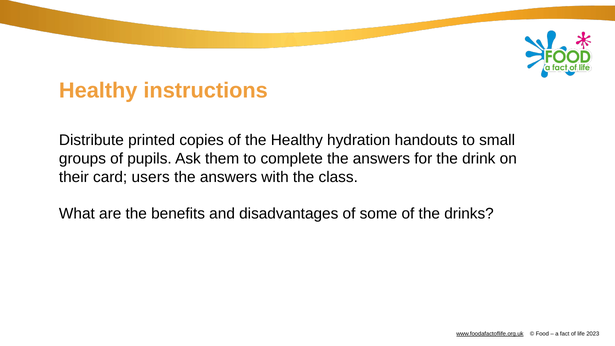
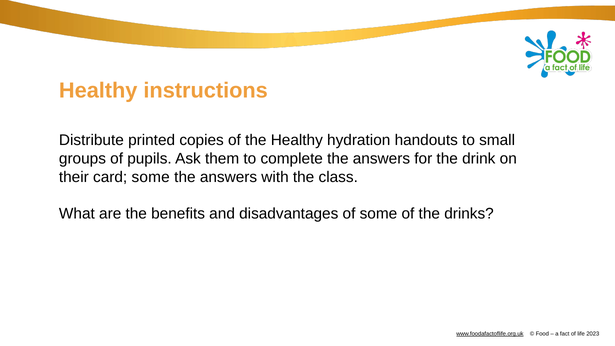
card users: users -> some
